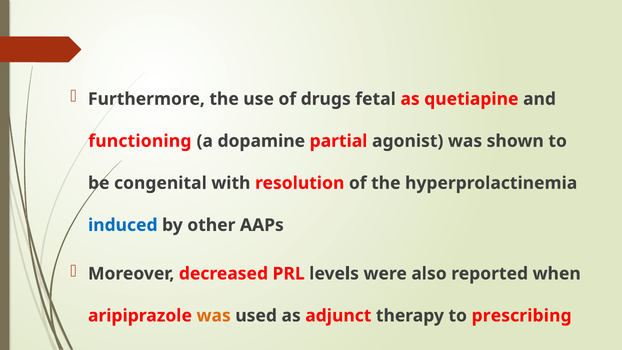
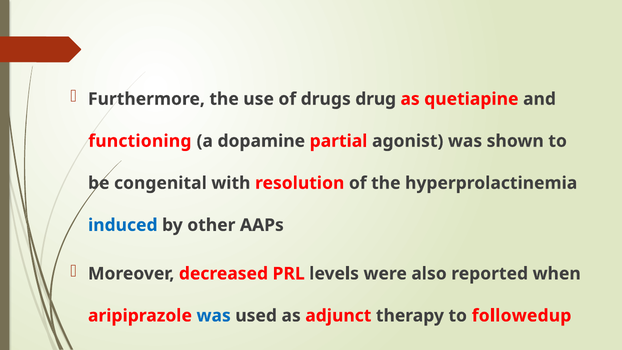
fetal: fetal -> drug
was at (214, 316) colour: orange -> blue
prescribing: prescribing -> followedup
